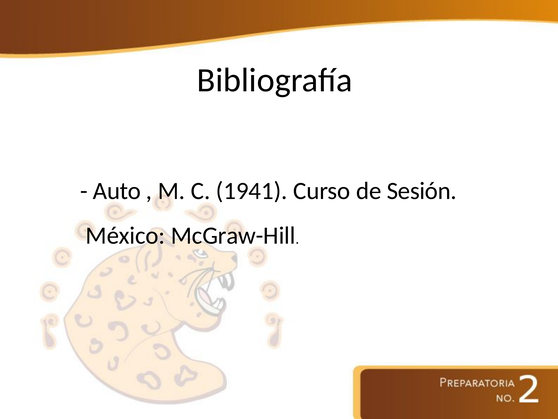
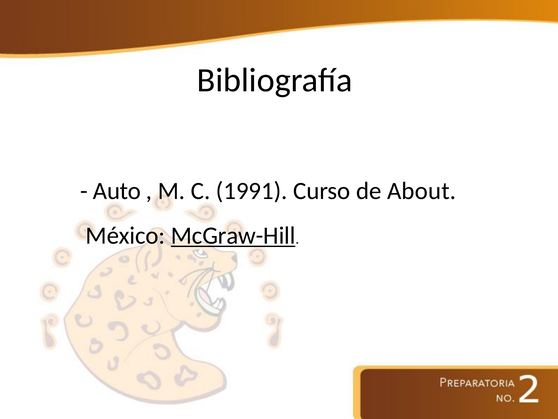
1941: 1941 -> 1991
Sesión: Sesión -> About
McGraw-Hill underline: none -> present
